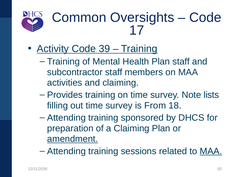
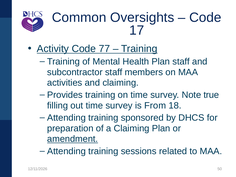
39: 39 -> 77
lists: lists -> true
MAA at (211, 151) underline: present -> none
